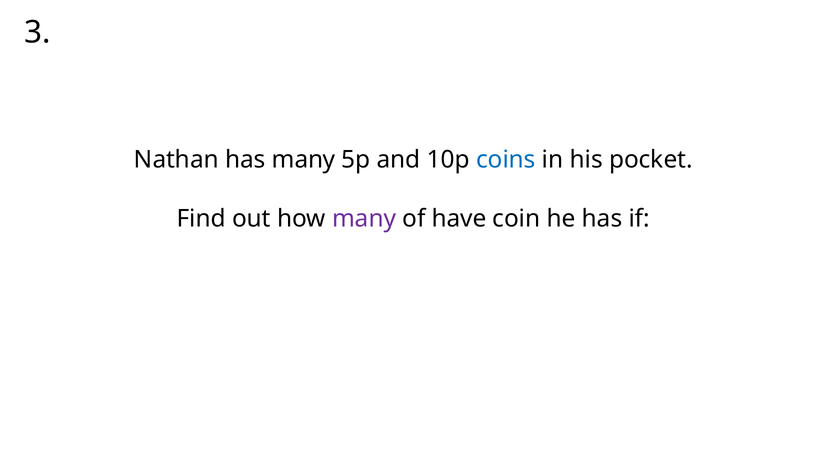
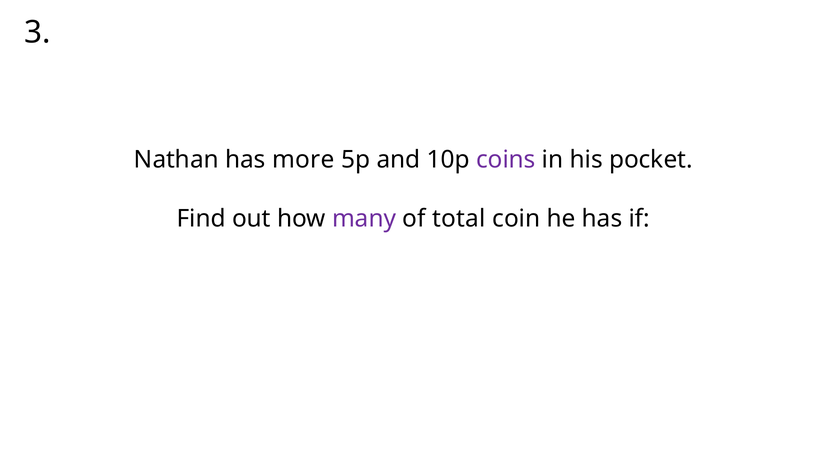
has many: many -> more
coins colour: blue -> purple
have: have -> total
